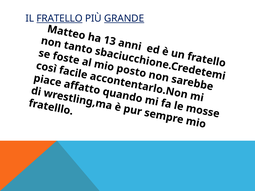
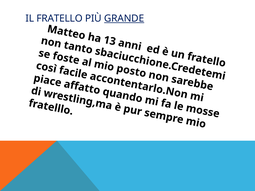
FRATELLO underline: present -> none
